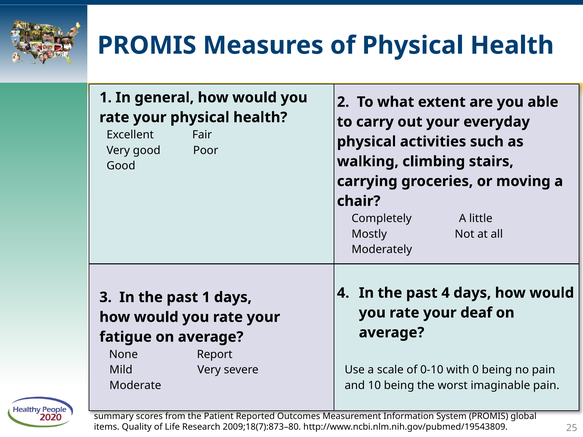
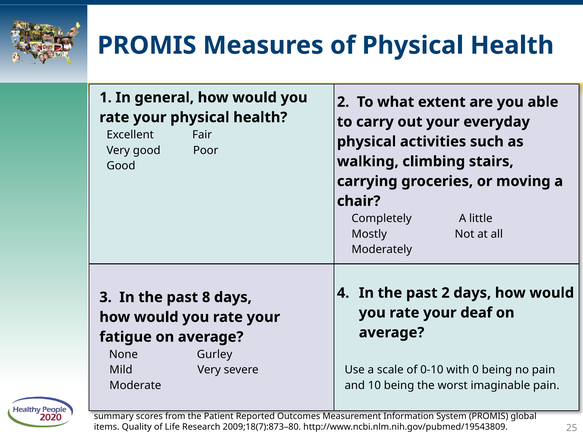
past 4: 4 -> 2
past 1: 1 -> 8
Report: Report -> Gurley
